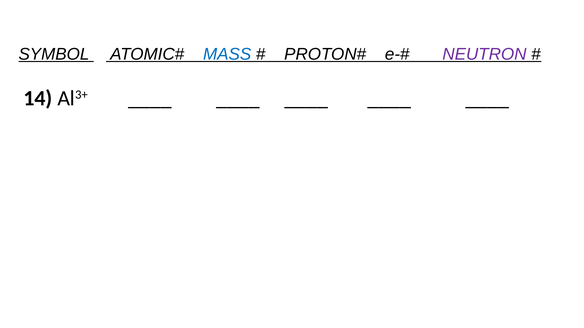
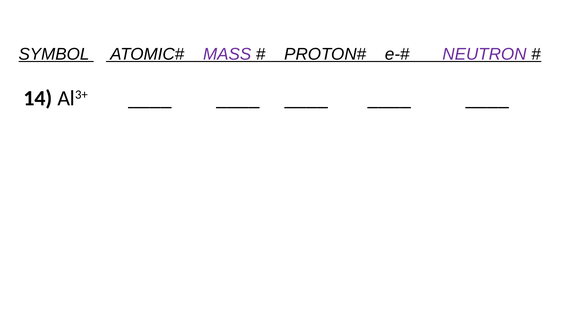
MASS colour: blue -> purple
